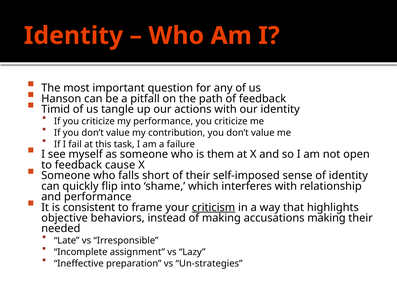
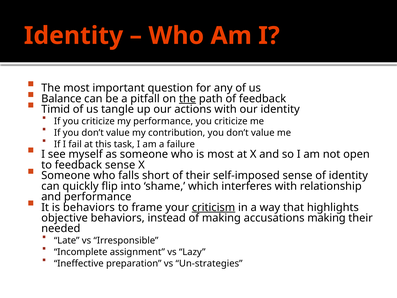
Hanson: Hanson -> Balance
the at (187, 99) underline: none -> present
is them: them -> most
feedback cause: cause -> sense
is consistent: consistent -> behaviors
